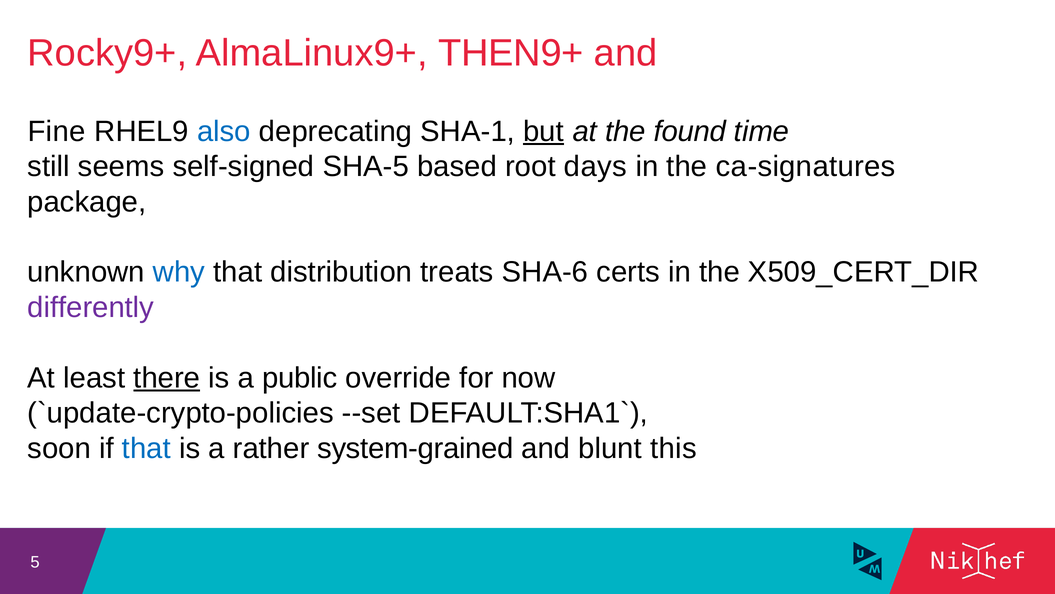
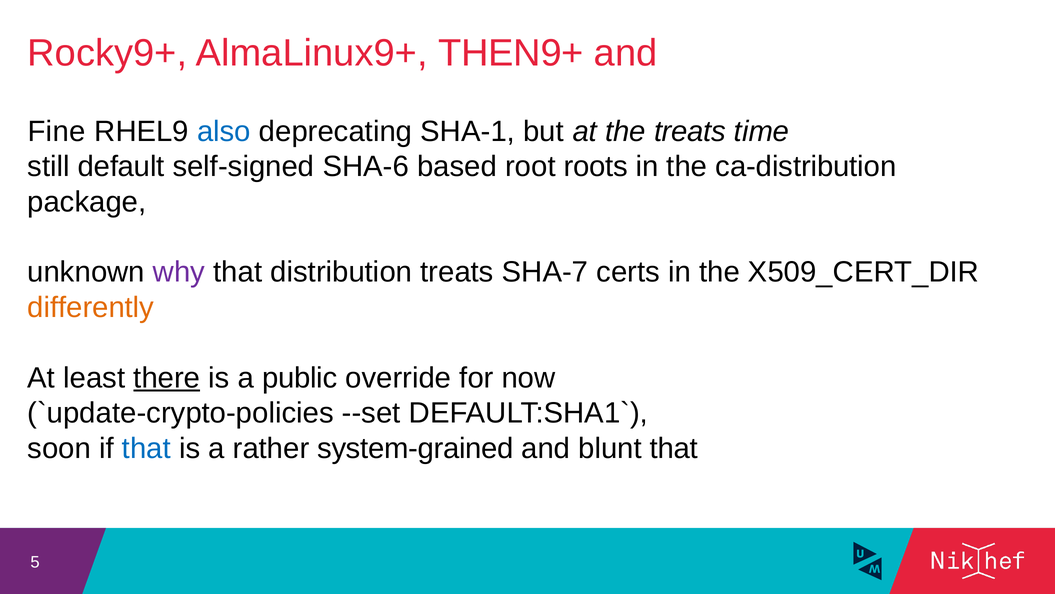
but underline: present -> none
the found: found -> treats
seems: seems -> default
SHA-5: SHA-5 -> SHA-6
days: days -> roots
ca-signatures: ca-signatures -> ca-distribution
why colour: blue -> purple
SHA-6: SHA-6 -> SHA-7
differently colour: purple -> orange
blunt this: this -> that
